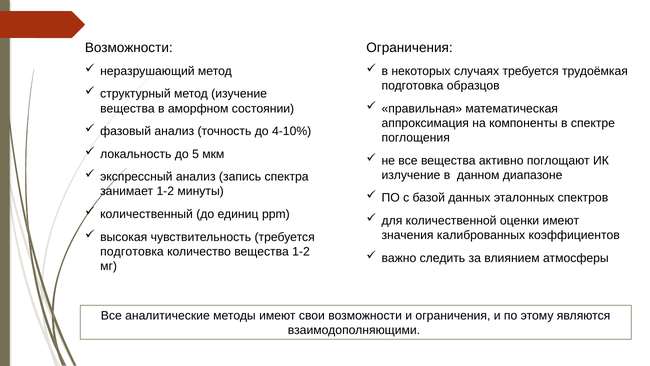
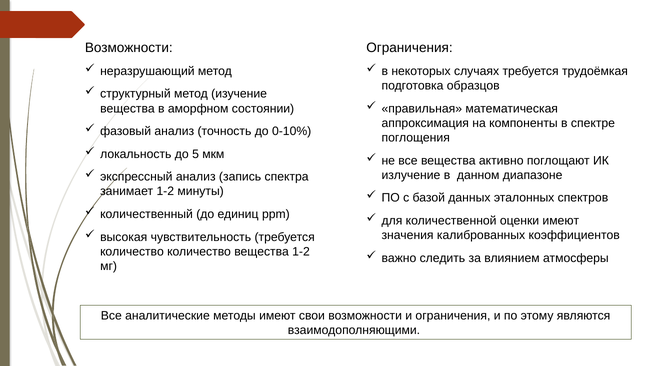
4-10%: 4-10% -> 0-10%
подготовка at (132, 251): подготовка -> количество
